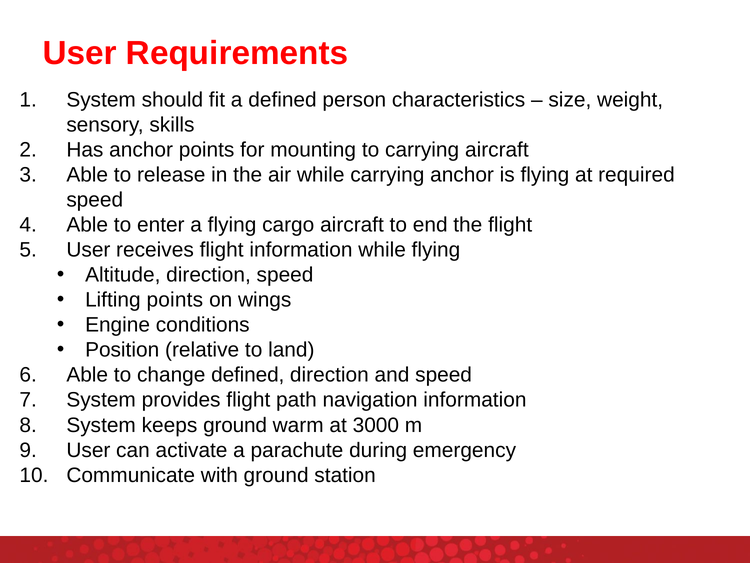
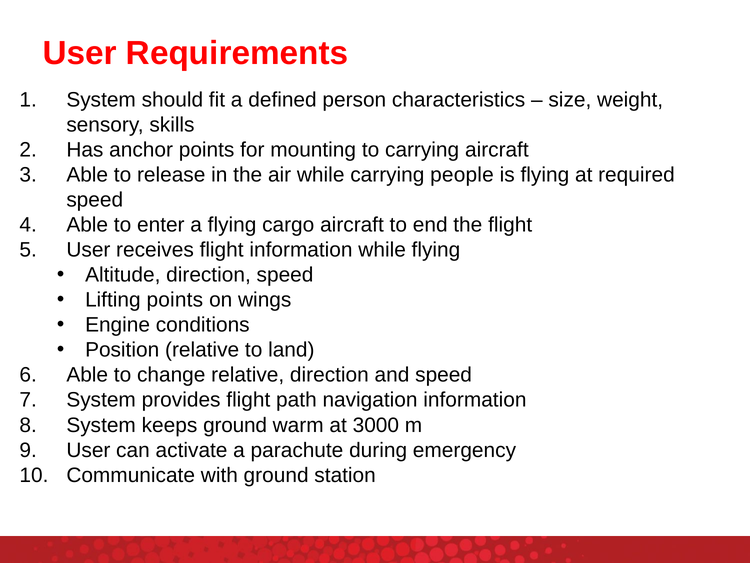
carrying anchor: anchor -> people
change defined: defined -> relative
